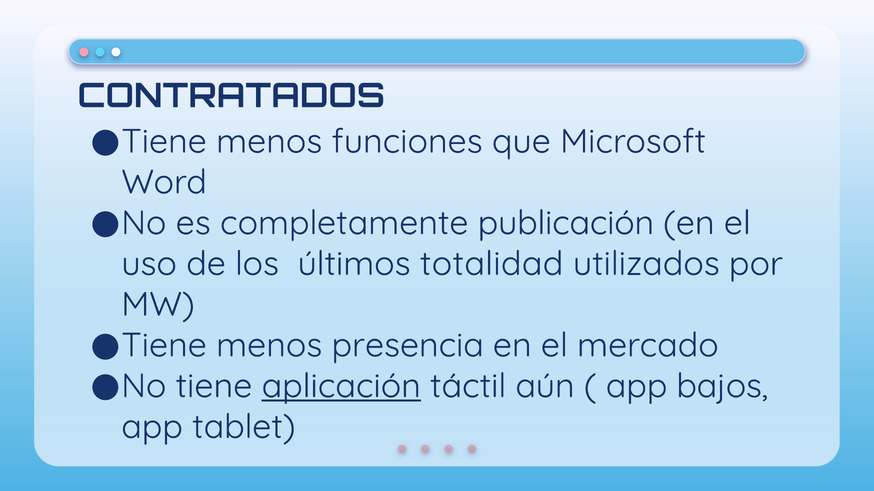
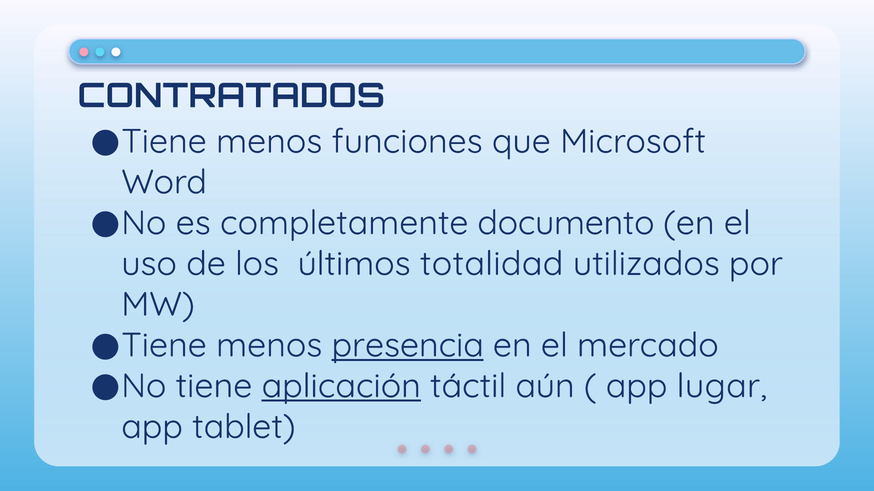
publicación: publicación -> documento
presencia underline: none -> present
bajos: bajos -> lugar
